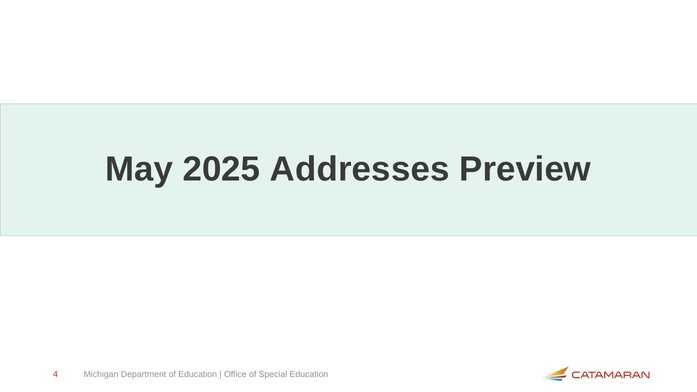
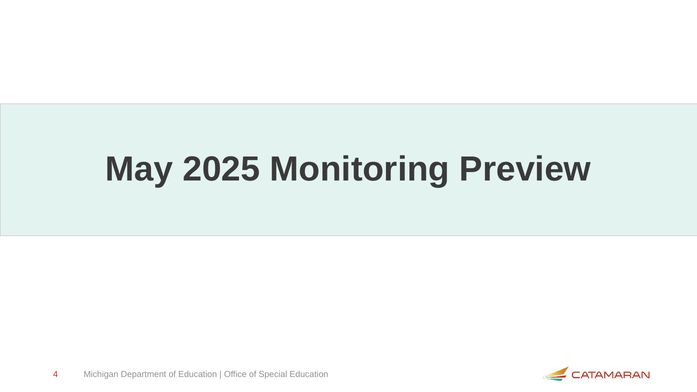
Addresses: Addresses -> Monitoring
